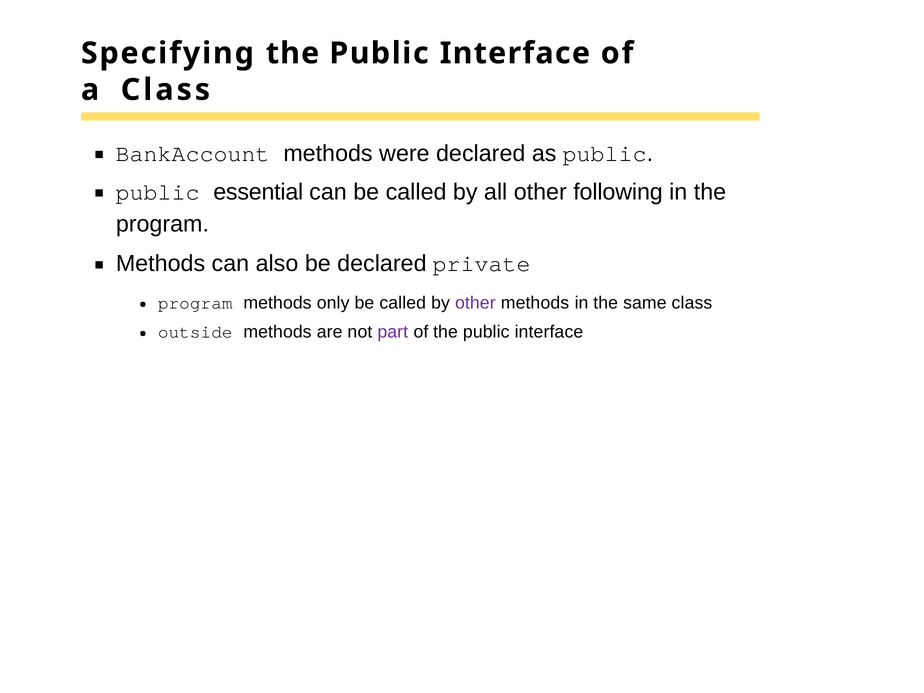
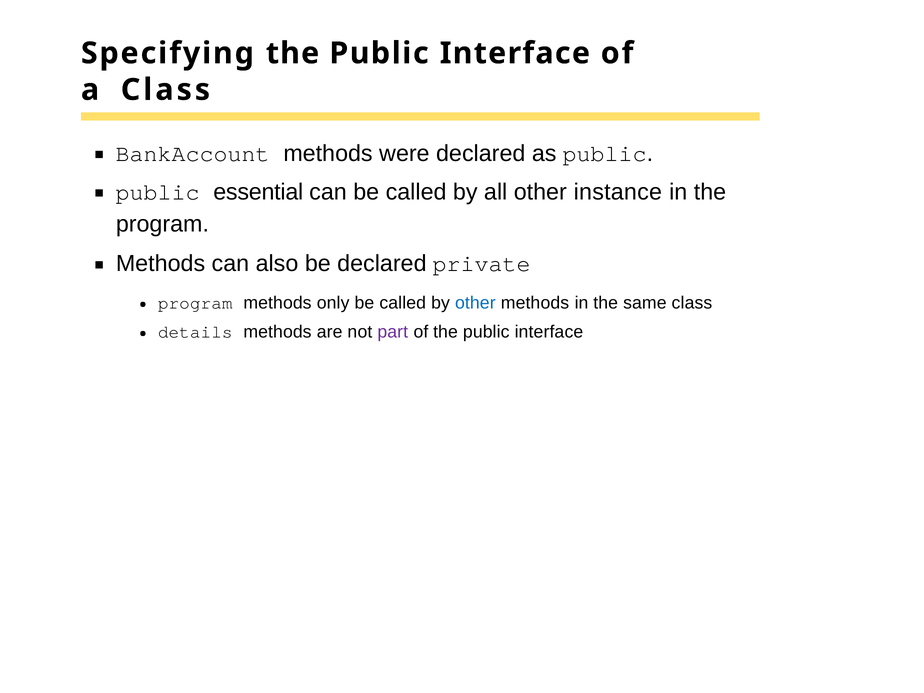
following: following -> instance
other at (475, 303) colour: purple -> blue
outside: outside -> details
